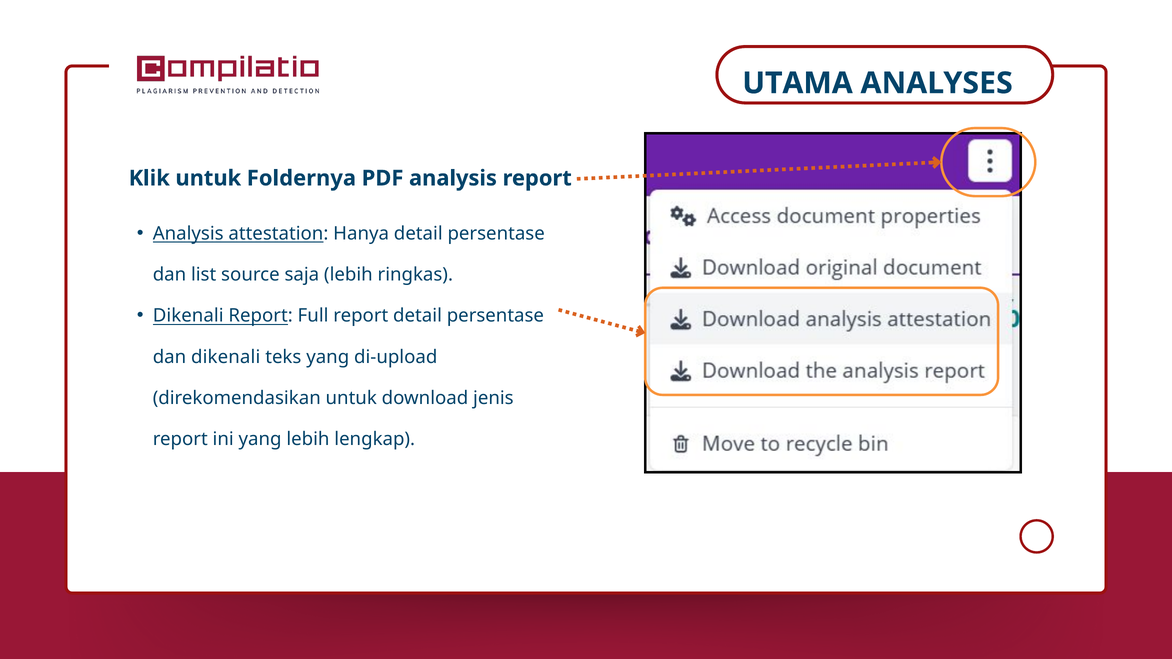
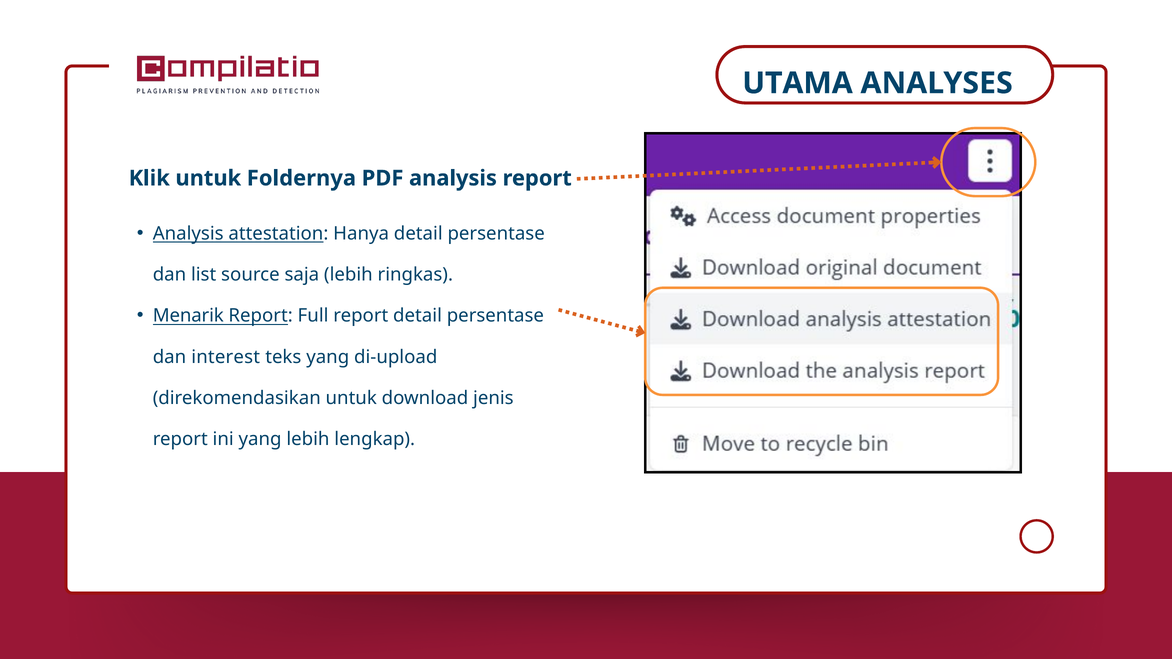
Dikenali at (188, 316): Dikenali -> Menarik
dan dikenali: dikenali -> interest
